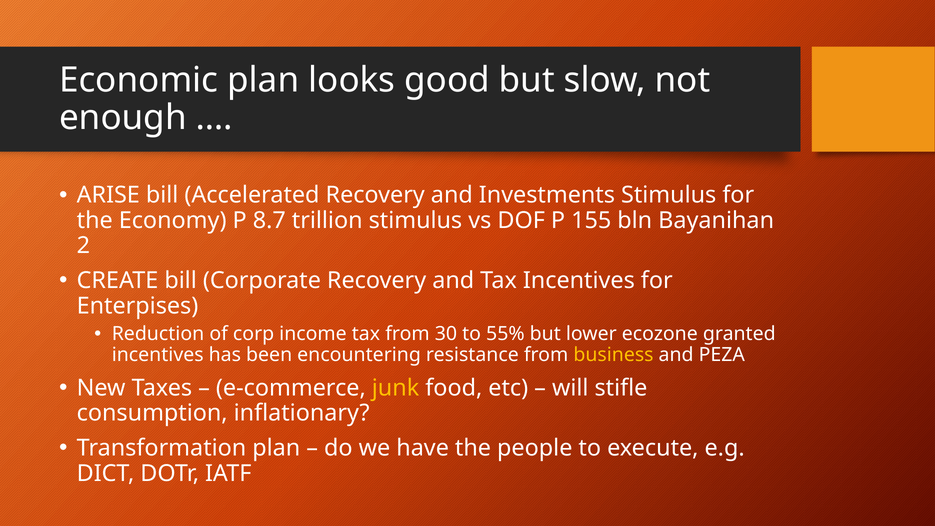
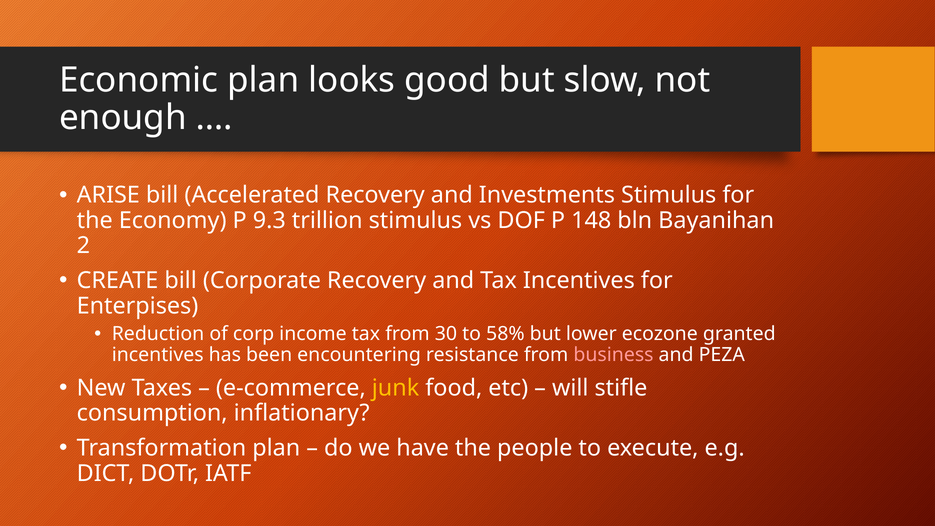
8.7: 8.7 -> 9.3
155: 155 -> 148
55%: 55% -> 58%
business colour: yellow -> pink
